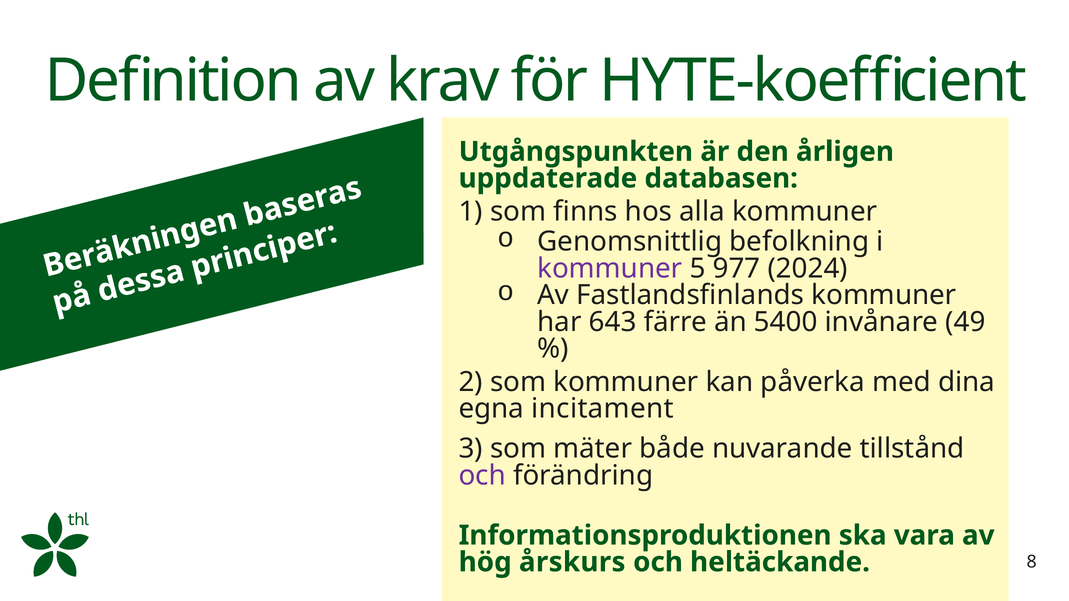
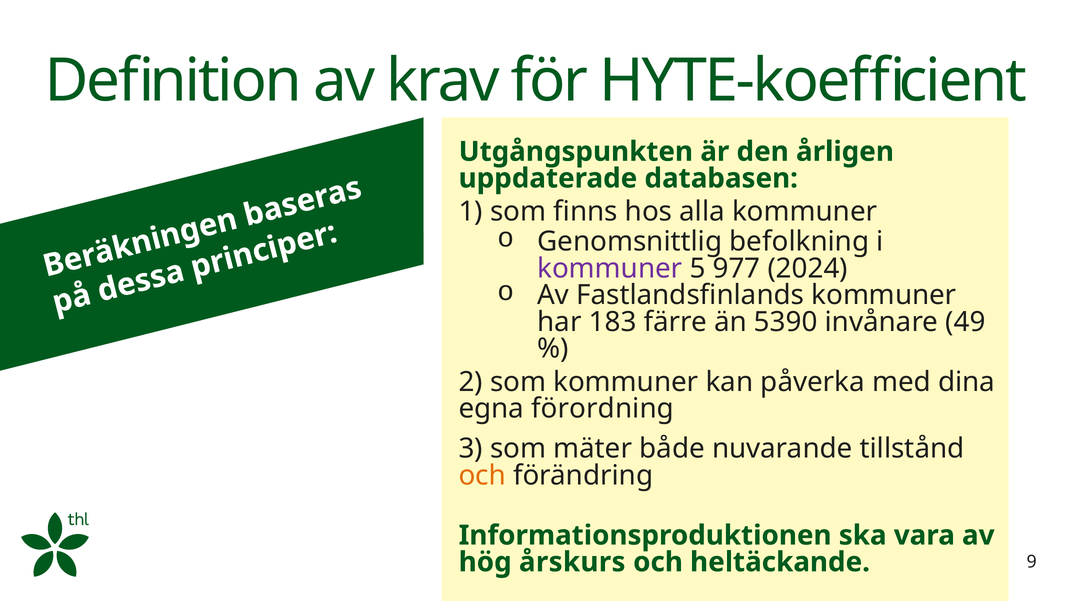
643: 643 -> 183
5400: 5400 -> 5390
incitament: incitament -> förordning
och at (482, 476) colour: purple -> orange
8: 8 -> 9
